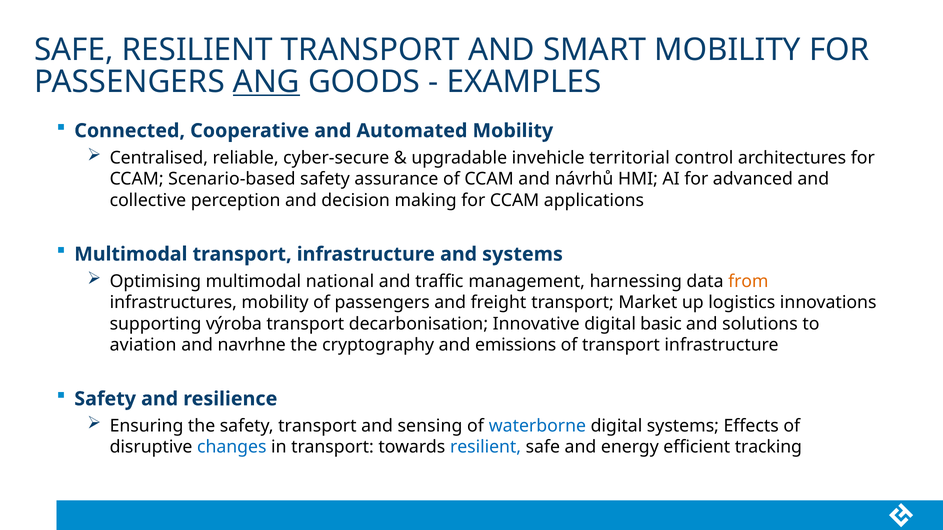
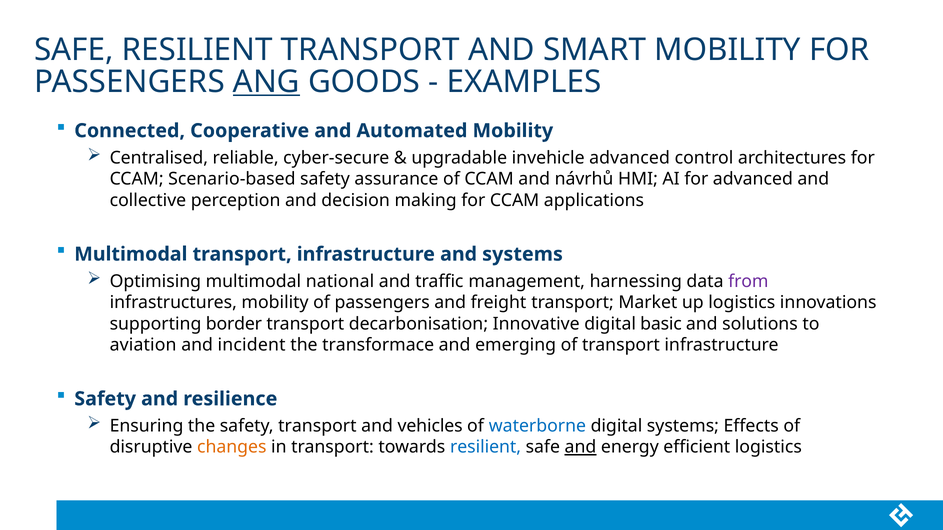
invehicle territorial: territorial -> advanced
from colour: orange -> purple
výroba: výroba -> border
navrhne: navrhne -> incident
cryptography: cryptography -> transformace
emissions: emissions -> emerging
sensing: sensing -> vehicles
changes colour: blue -> orange
and at (580, 448) underline: none -> present
efficient tracking: tracking -> logistics
